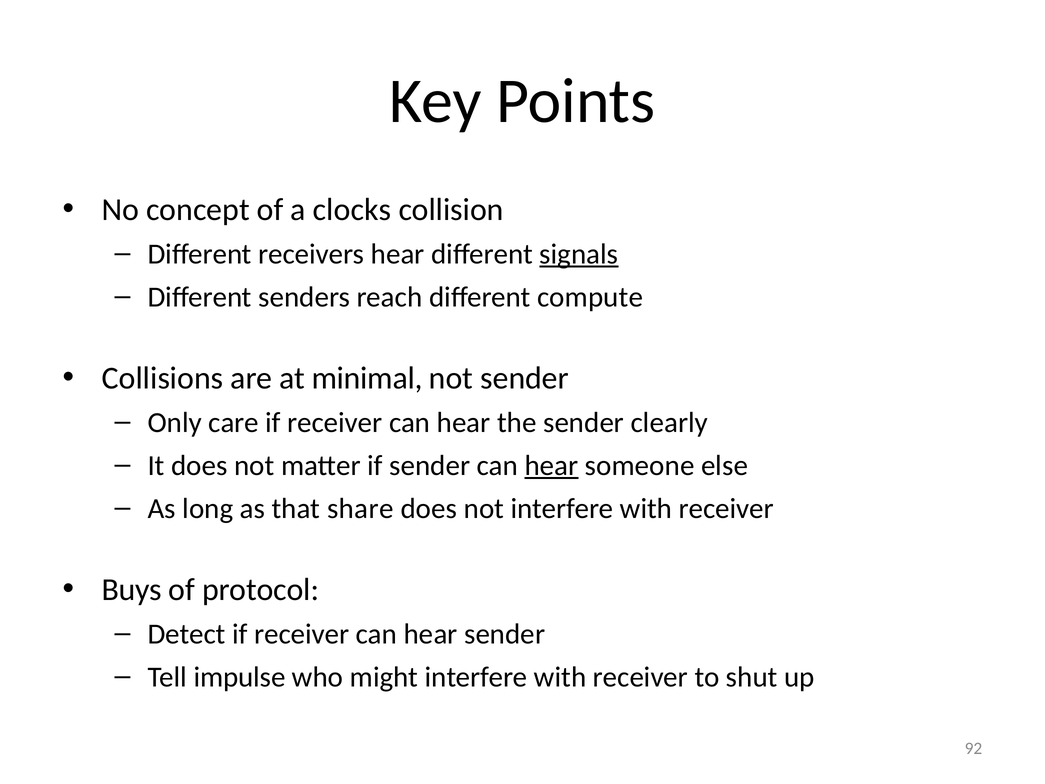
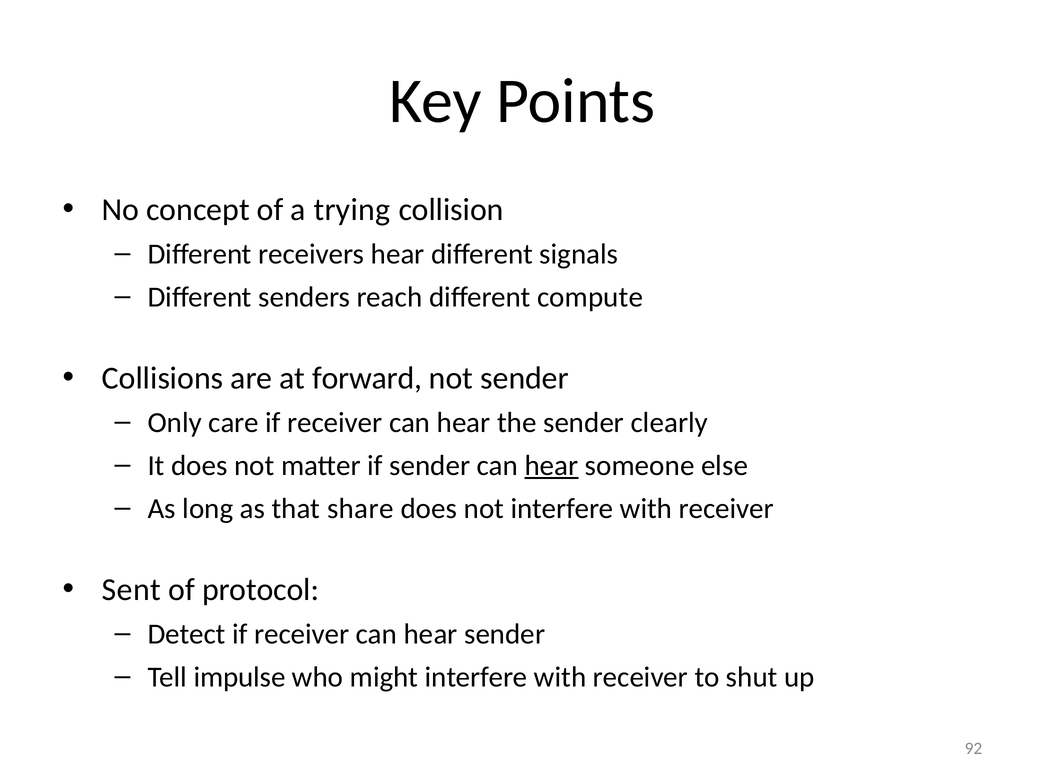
clocks: clocks -> trying
signals underline: present -> none
minimal: minimal -> forward
Buys: Buys -> Sent
